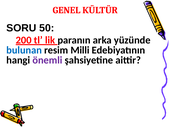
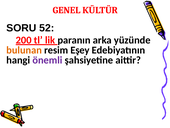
50: 50 -> 52
bulunan colour: blue -> orange
Milli: Milli -> Eşey
